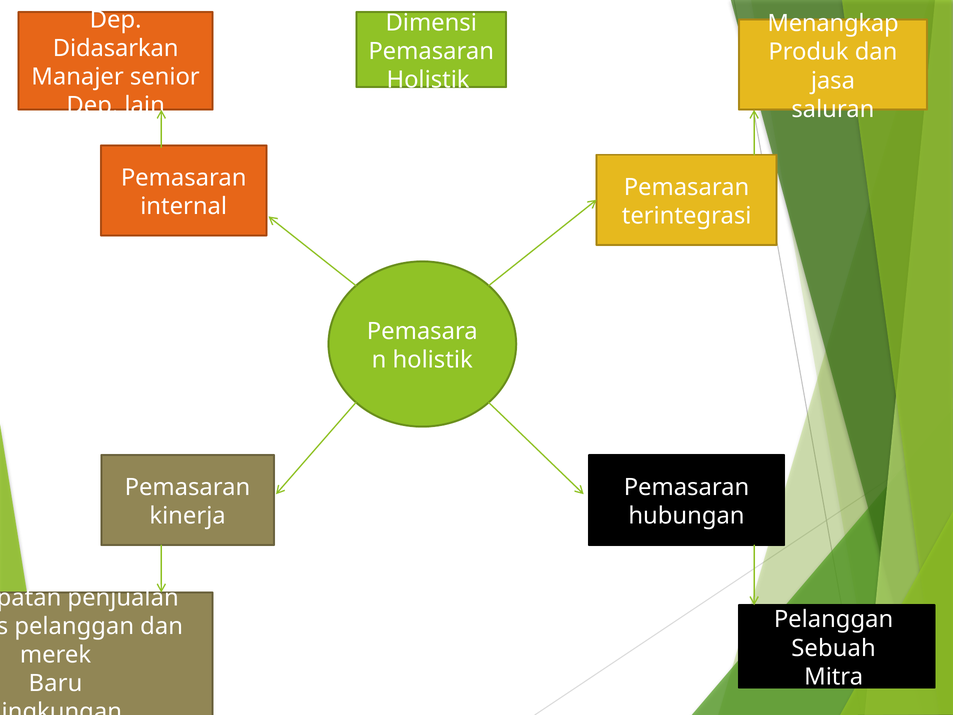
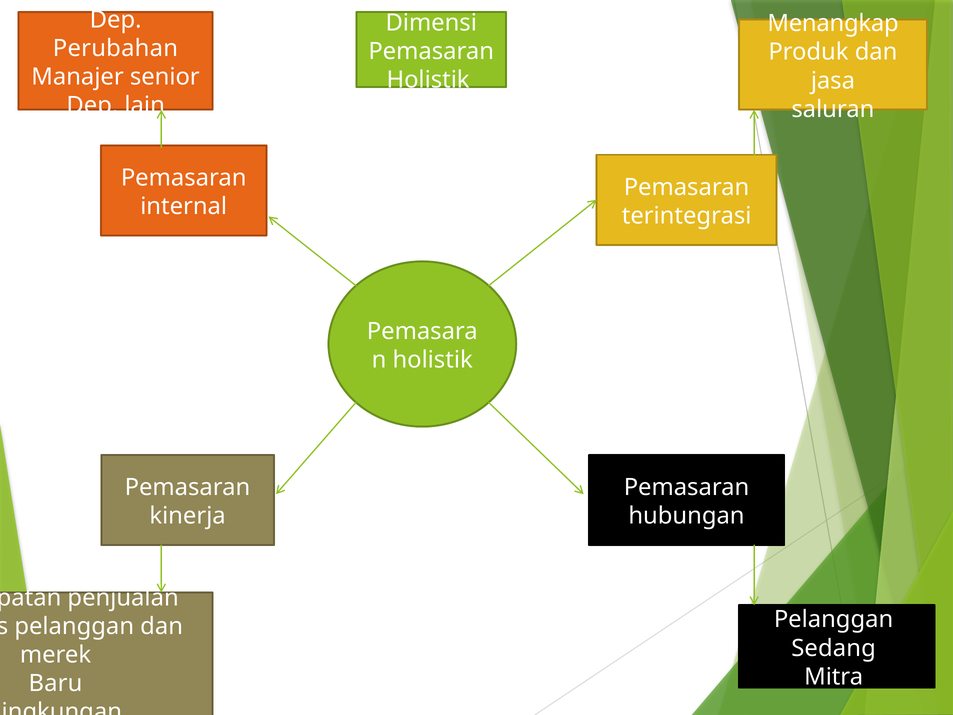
Didasarkan: Didasarkan -> Perubahan
Sebuah: Sebuah -> Sedang
